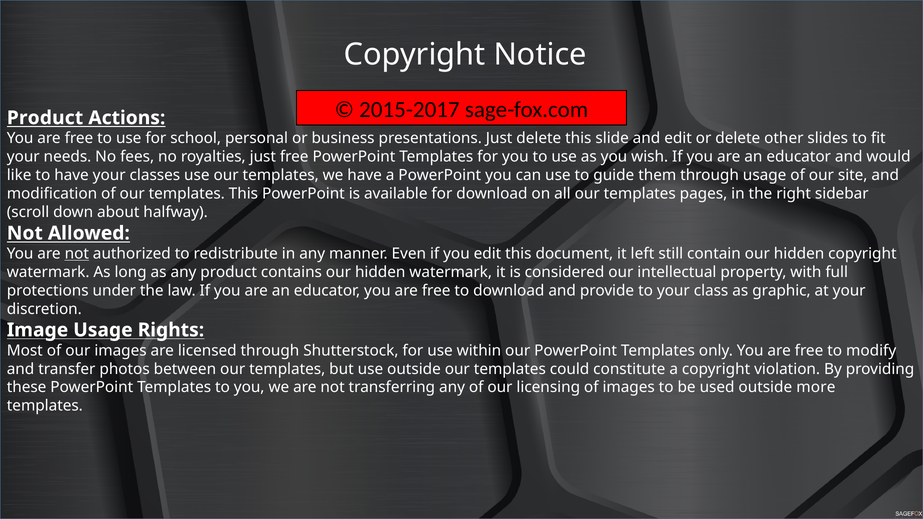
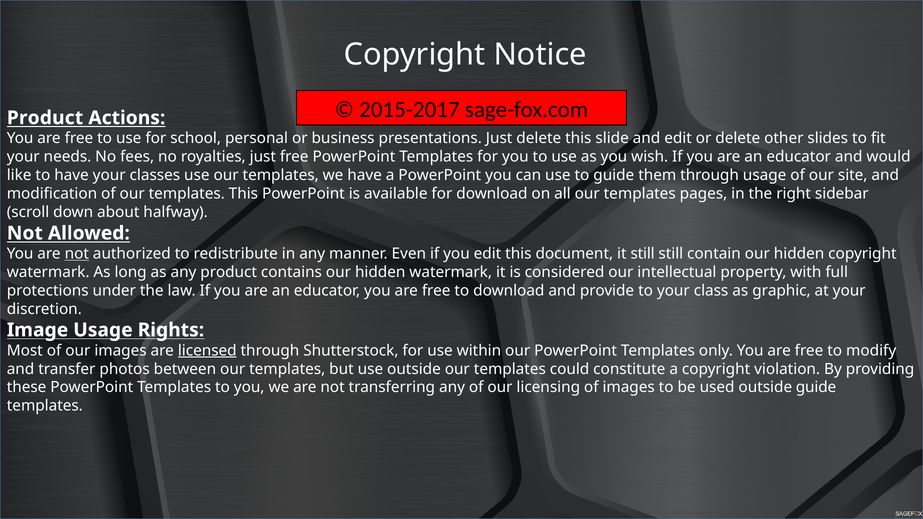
it left: left -> still
licensed underline: none -> present
outside more: more -> guide
